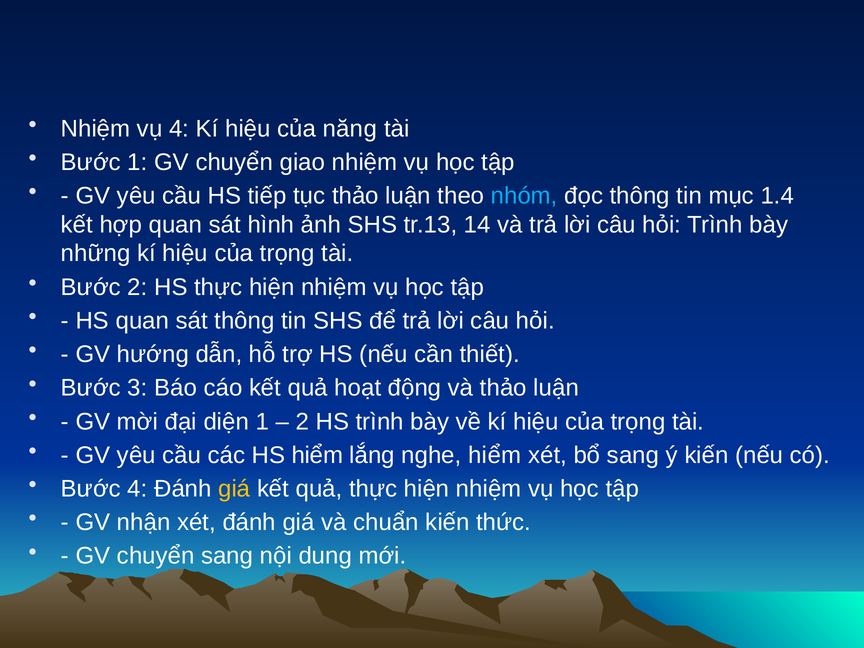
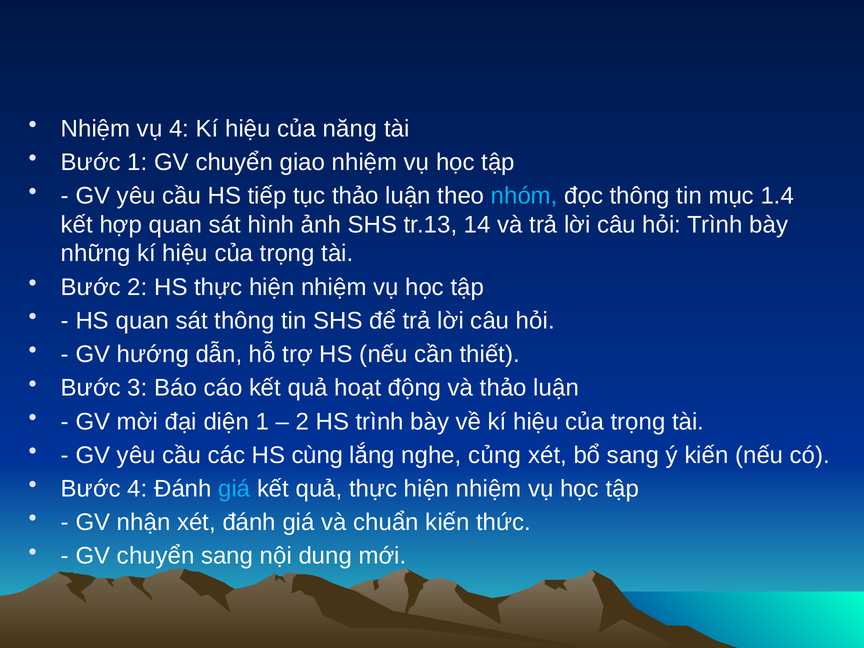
HS hiểm: hiểm -> cùng
nghe hiểm: hiểm -> củng
giá at (234, 489) colour: yellow -> light blue
